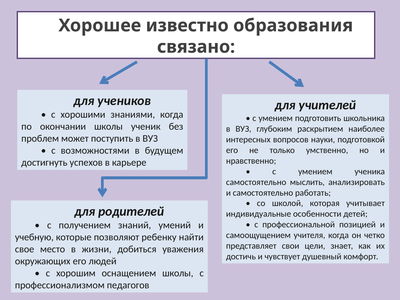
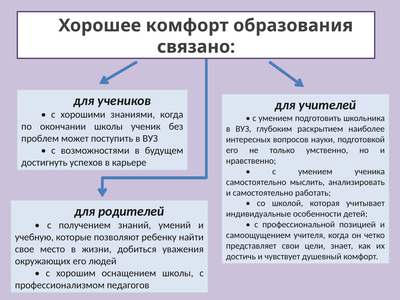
Хорошее известно: известно -> комфорт
